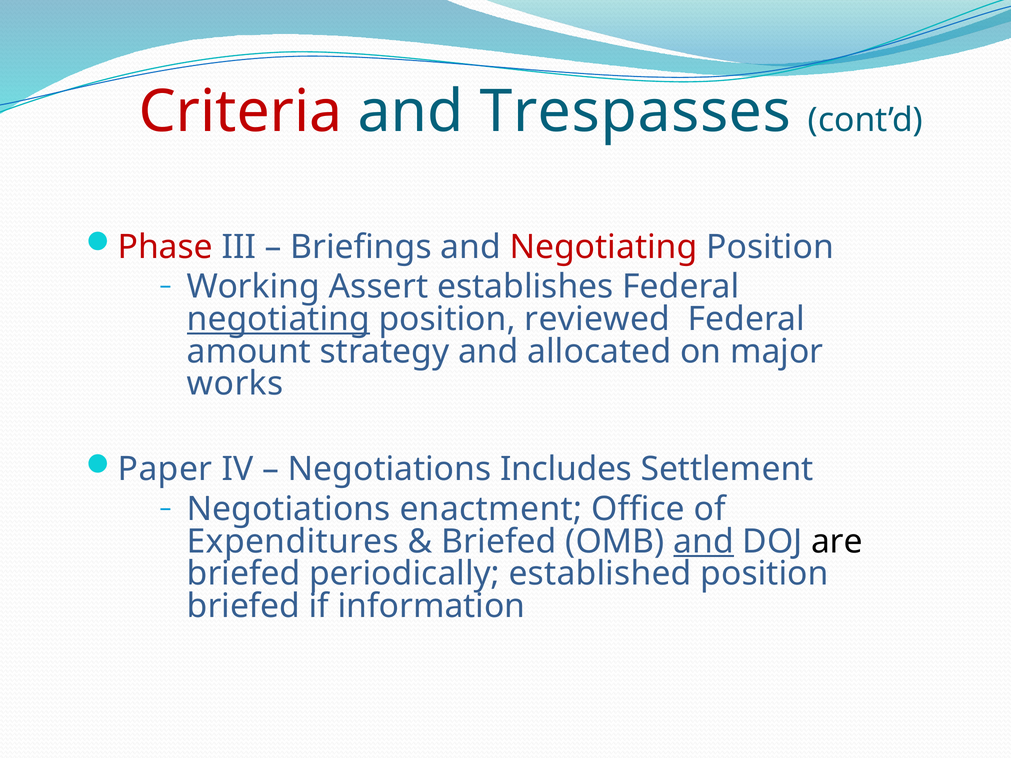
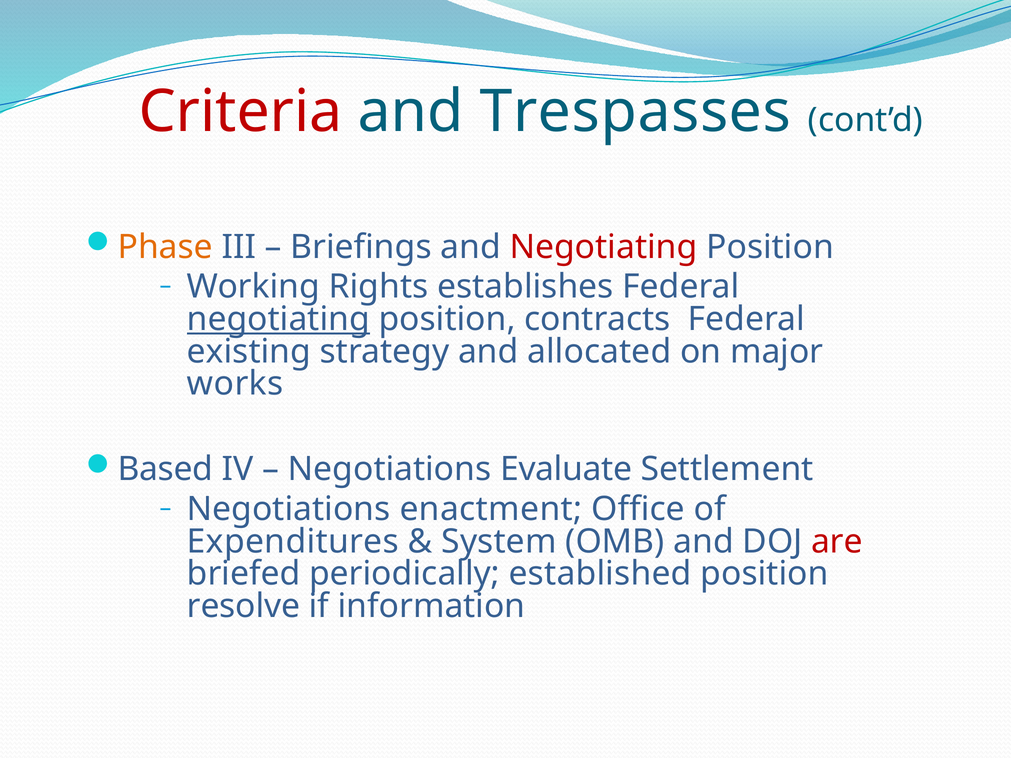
Phase colour: red -> orange
Assert: Assert -> Rights
reviewed: reviewed -> contracts
amount: amount -> existing
Paper: Paper -> Based
Includes: Includes -> Evaluate
Briefed at (499, 542): Briefed -> System
and at (704, 542) underline: present -> none
are colour: black -> red
briefed at (244, 606): briefed -> resolve
